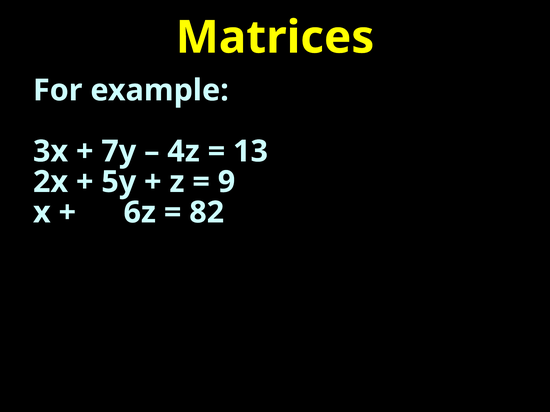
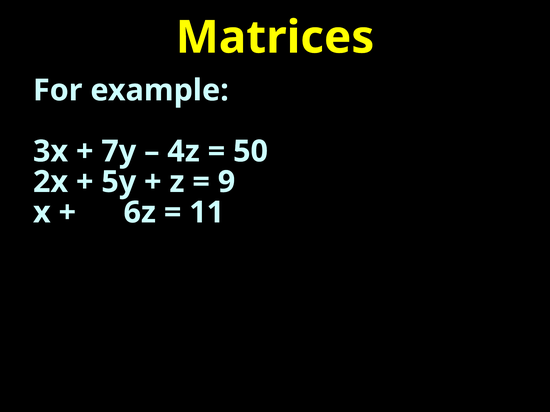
13: 13 -> 50
82: 82 -> 11
